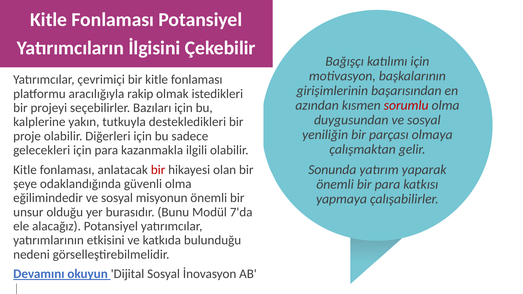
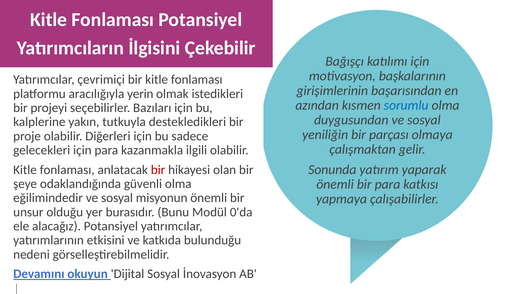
rakip: rakip -> yerin
sorumlu colour: red -> blue
7'da: 7'da -> 0'da
